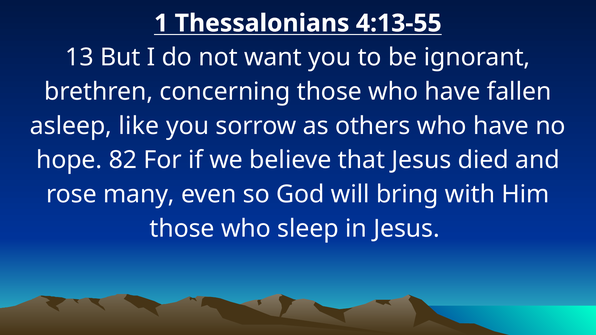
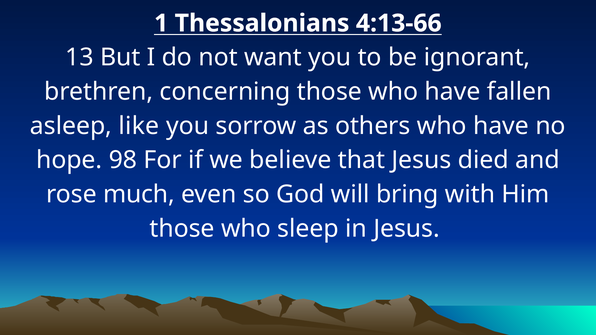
4:13-55: 4:13-55 -> 4:13-66
82: 82 -> 98
many: many -> much
